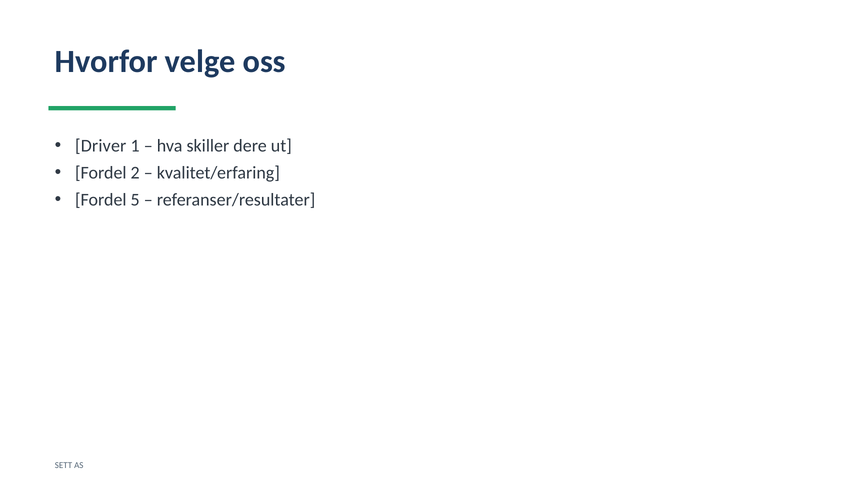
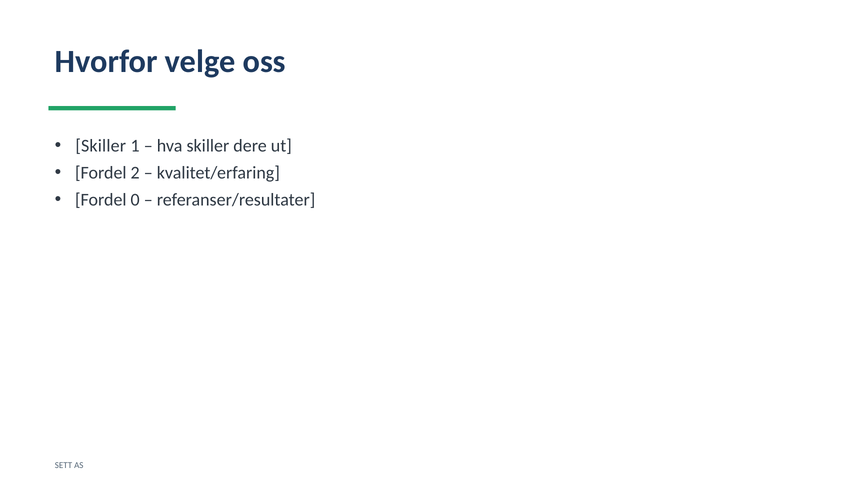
Driver at (101, 146): Driver -> Skiller
5: 5 -> 0
